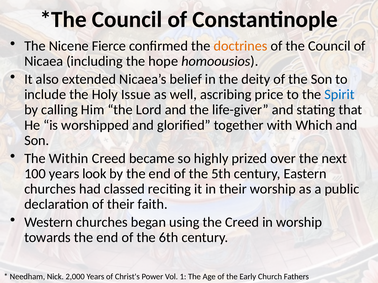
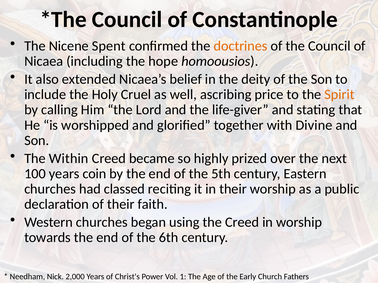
Fierce: Fierce -> Spent
Issue: Issue -> Cruel
Spirit colour: blue -> orange
Which: Which -> Divine
look: look -> coin
